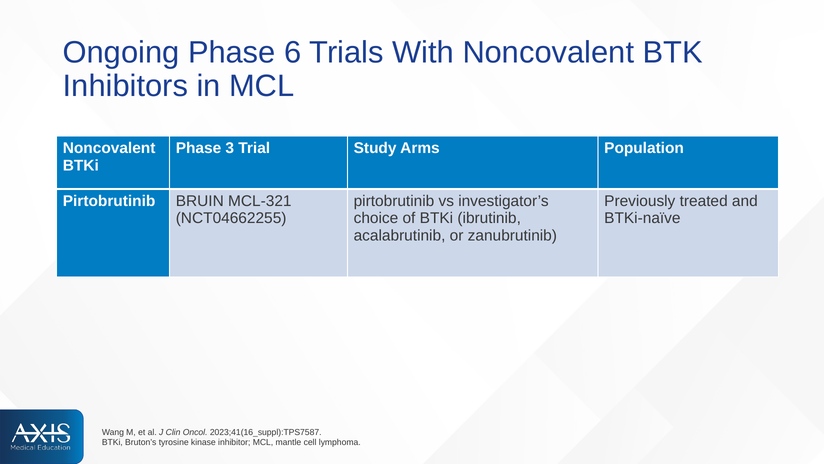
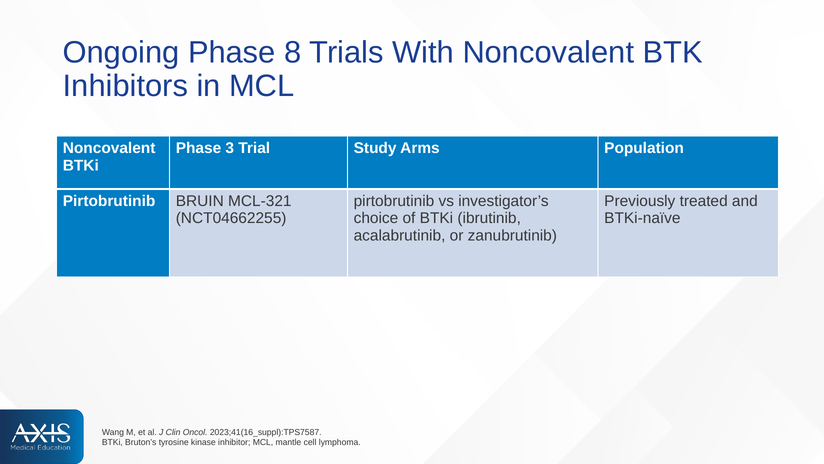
6: 6 -> 8
